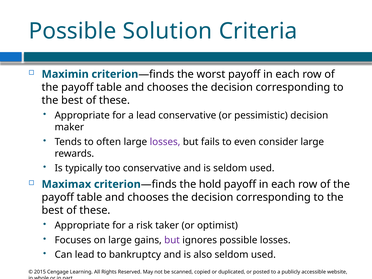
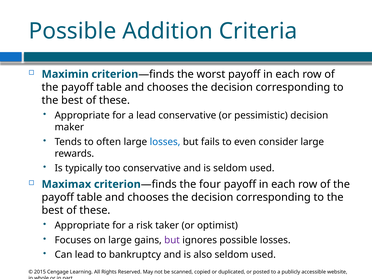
Solution: Solution -> Addition
losses at (165, 142) colour: purple -> blue
hold: hold -> four
